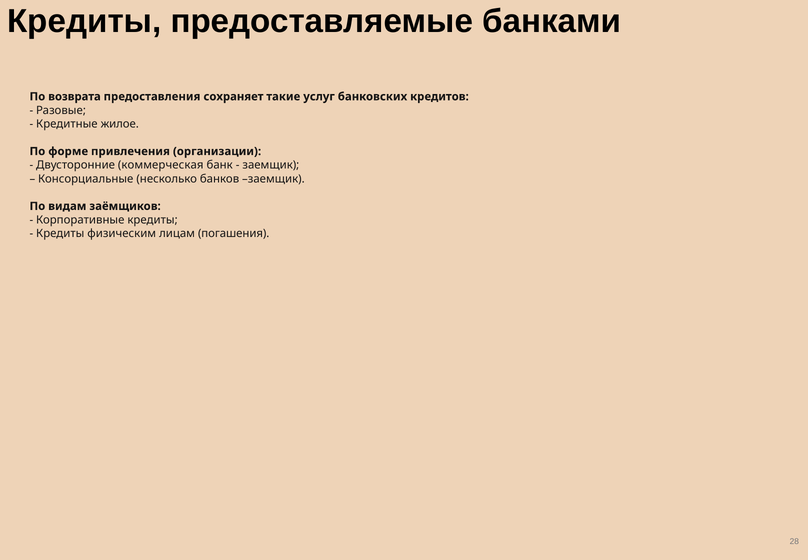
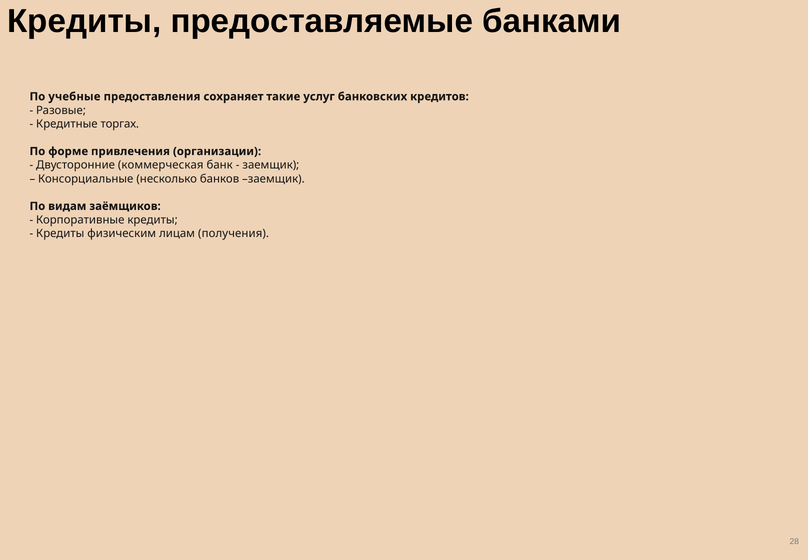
возврата: возврата -> учебные
жилое: жилое -> торгах
погашения: погашения -> получения
